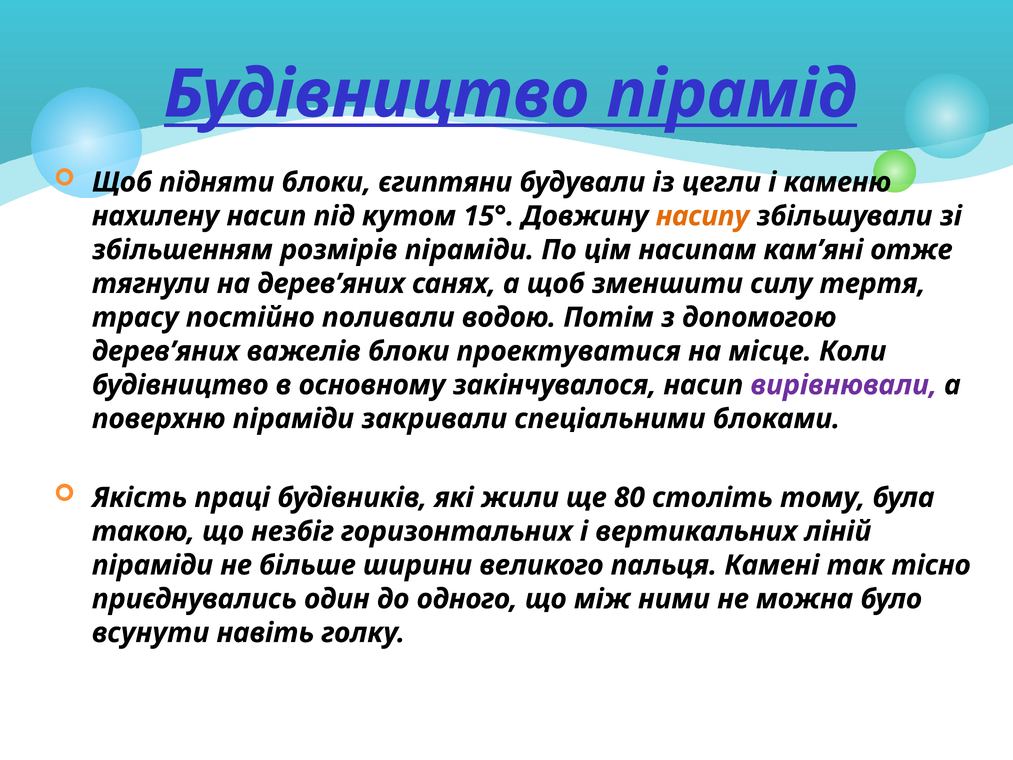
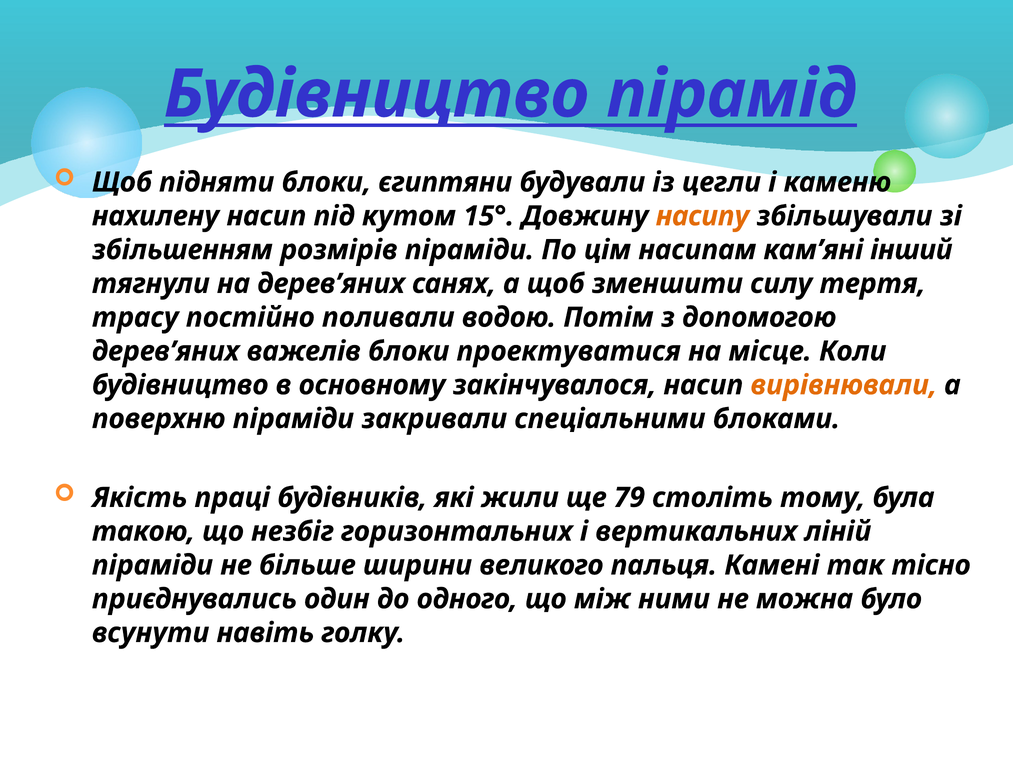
отже: отже -> інший
вирівнювали colour: purple -> orange
80: 80 -> 79
